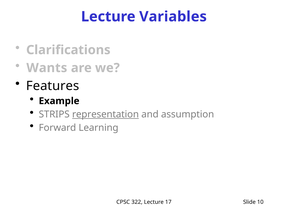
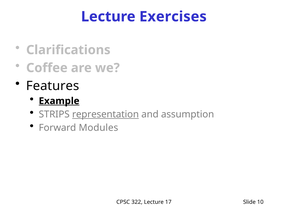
Variables: Variables -> Exercises
Wants: Wants -> Coffee
Example underline: none -> present
Learning: Learning -> Modules
